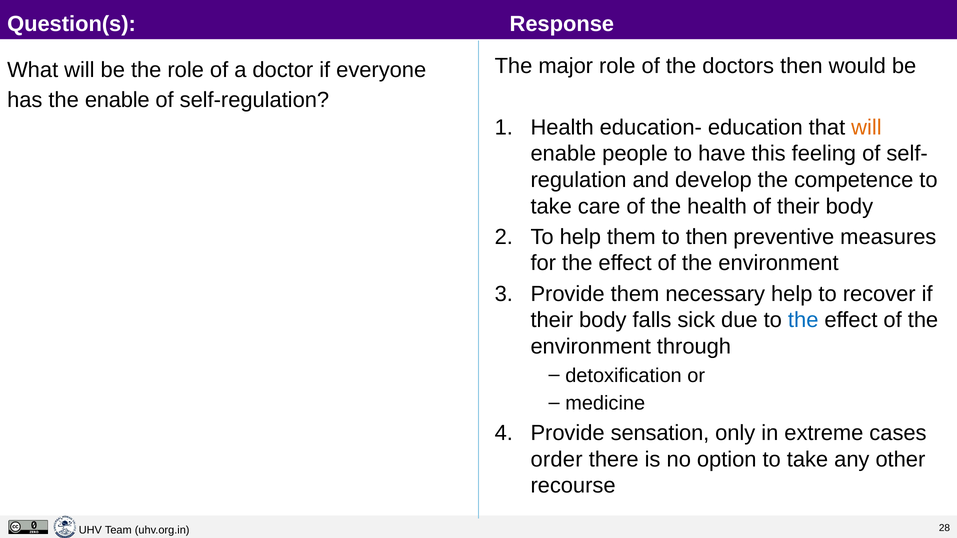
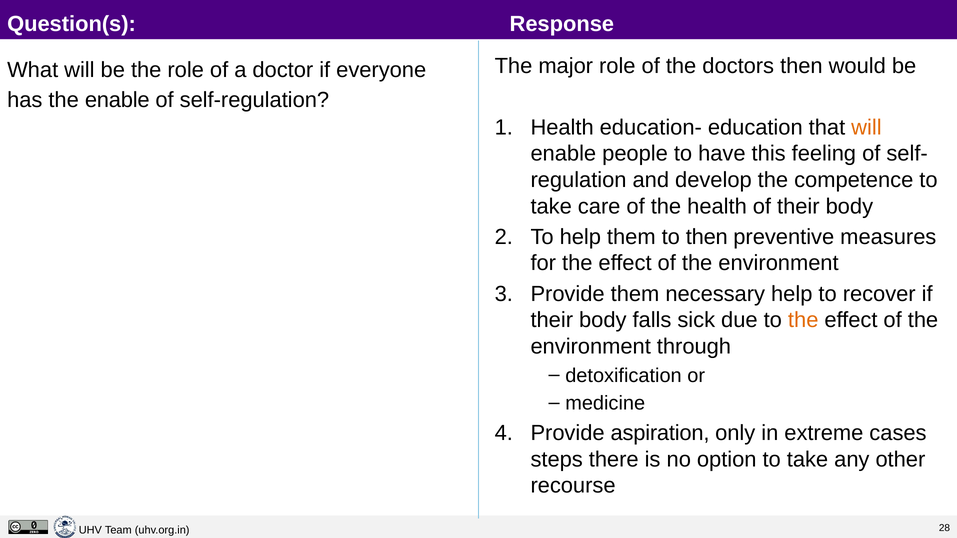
the at (803, 320) colour: blue -> orange
sensation: sensation -> aspiration
order: order -> steps
